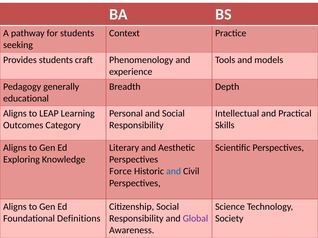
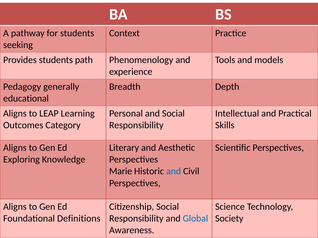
craft: craft -> path
Force: Force -> Marie
Global colour: purple -> blue
